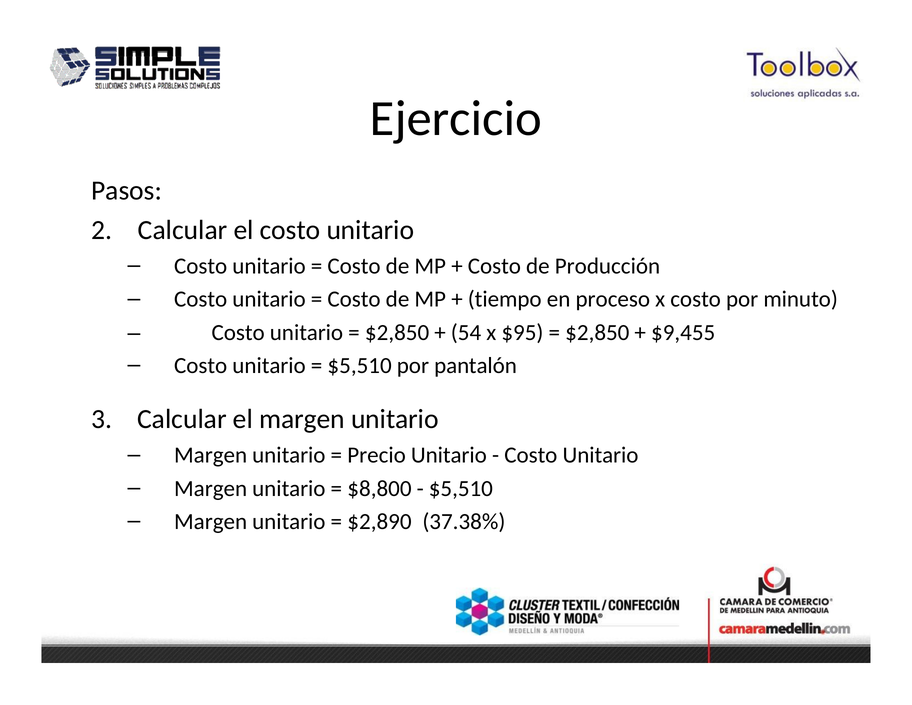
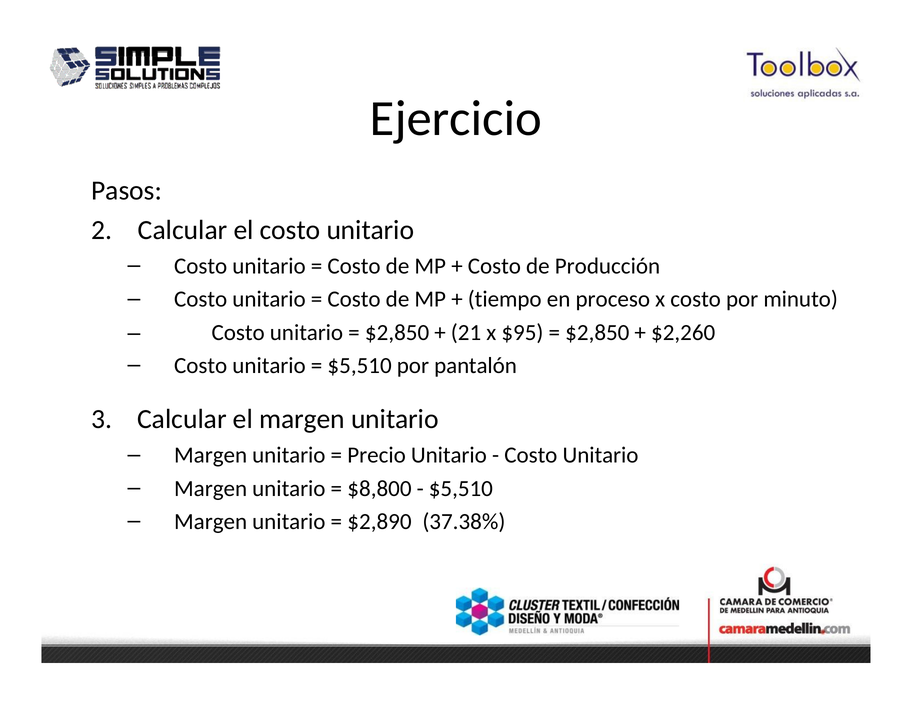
54: 54 -> 21
$9,455: $9,455 -> $2,260
